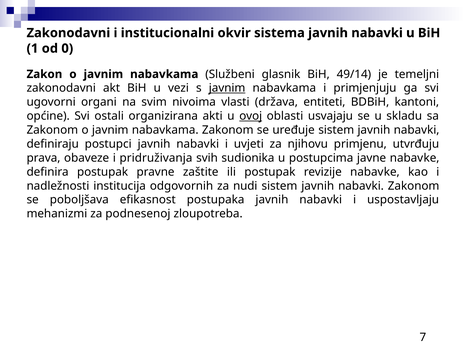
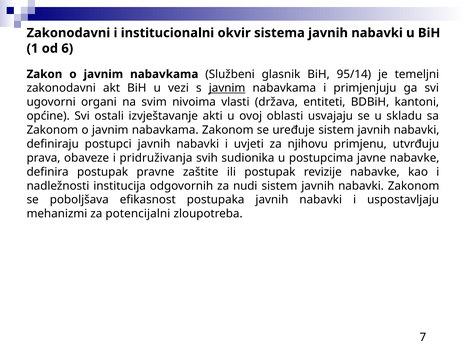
0: 0 -> 6
49/14: 49/14 -> 95/14
organizirana: organizirana -> izvještavanje
ovoj underline: present -> none
podnesenoj: podnesenoj -> potencijalni
